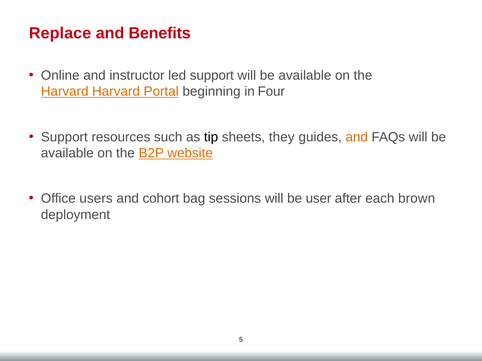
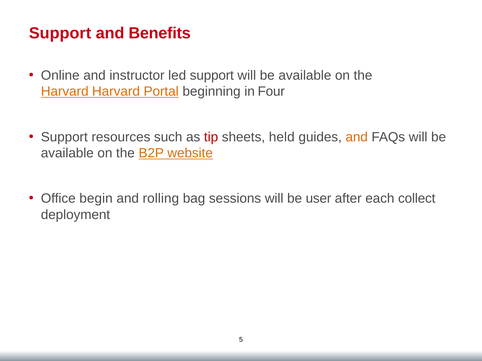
Replace at (60, 33): Replace -> Support
tip colour: black -> red
they: they -> held
users: users -> begin
cohort: cohort -> rolling
brown: brown -> collect
